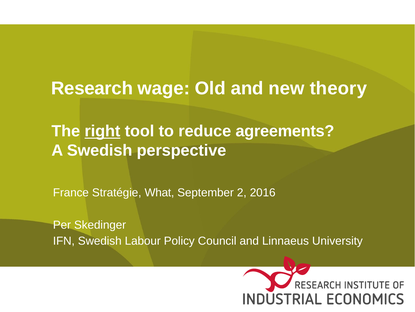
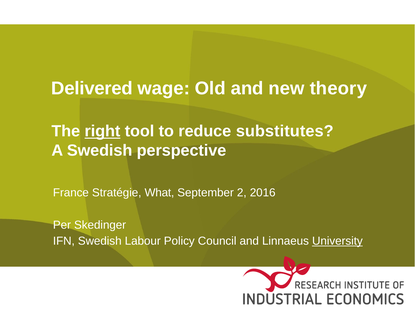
Research: Research -> Delivered
agreements: agreements -> substitutes
University underline: none -> present
